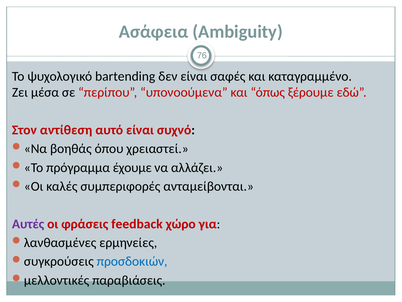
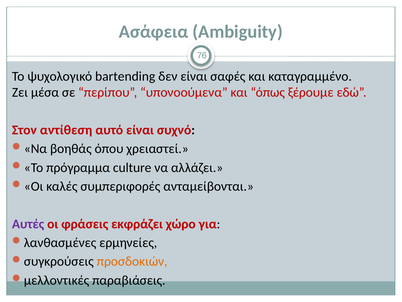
έχουμε: έχουμε -> culture
feedback: feedback -> εκφράζει
προσδοκιών colour: blue -> orange
